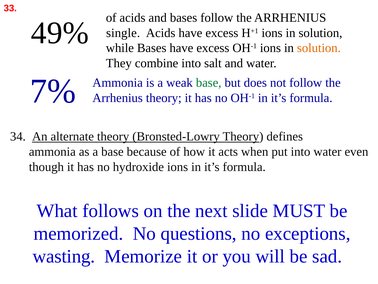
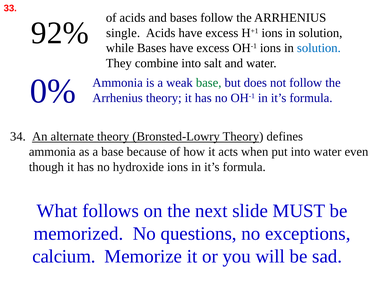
49%: 49% -> 92%
solution at (319, 48) colour: orange -> blue
7%: 7% -> 0%
wasting: wasting -> calcium
